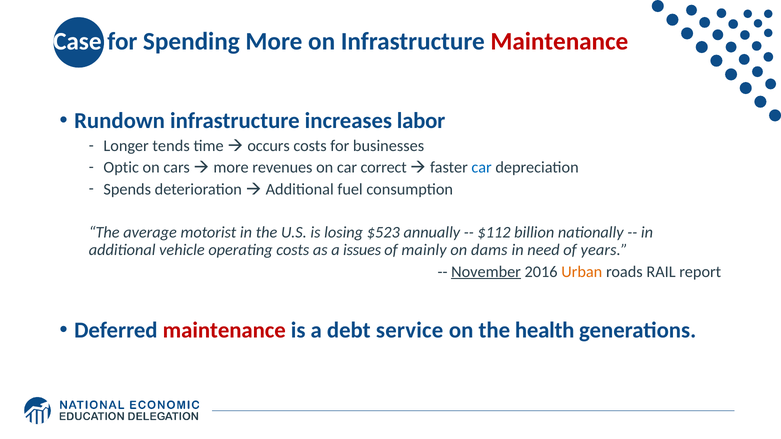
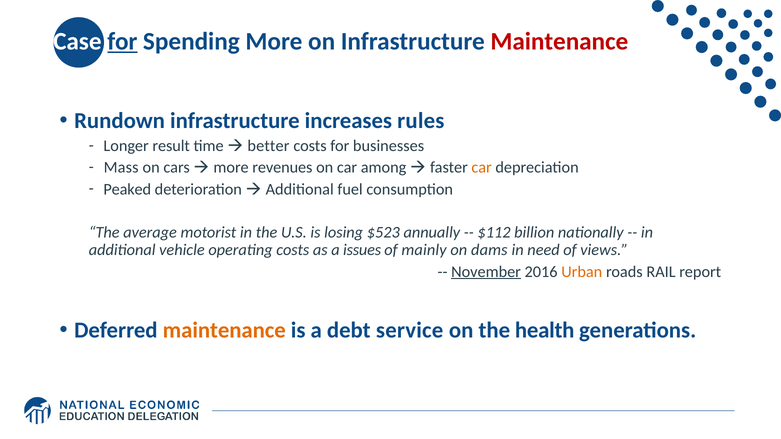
for at (122, 42) underline: none -> present
labor: labor -> rules
tends: tends -> result
occurs: occurs -> better
Optic: Optic -> Mass
correct: correct -> among
car at (482, 168) colour: blue -> orange
Spends: Spends -> Peaked
years: years -> views
maintenance at (224, 330) colour: red -> orange
